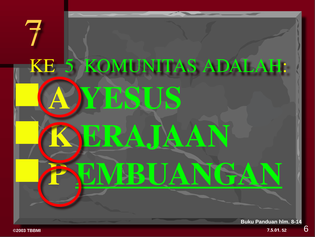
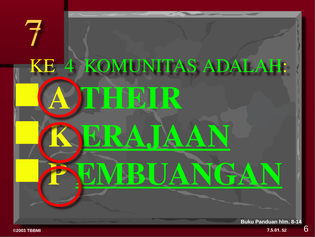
5: 5 -> 4
YESUS: YESUS -> THEIR
ERAJAAN underline: none -> present
